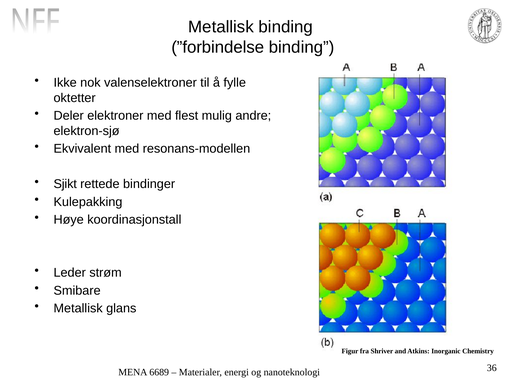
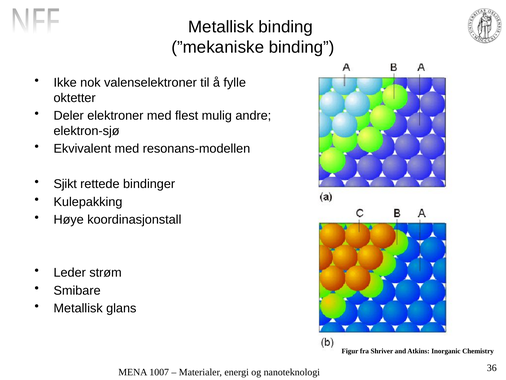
”forbindelse: ”forbindelse -> ”mekaniske
6689: 6689 -> 1007
